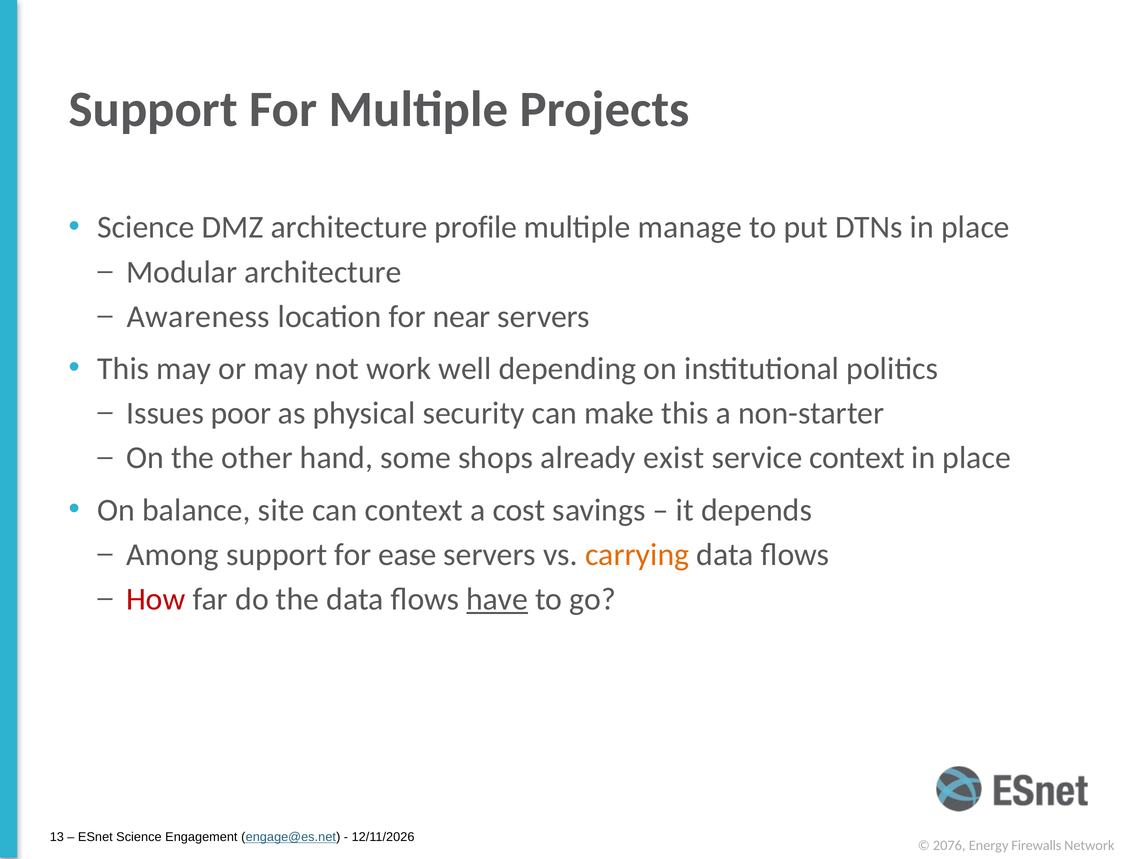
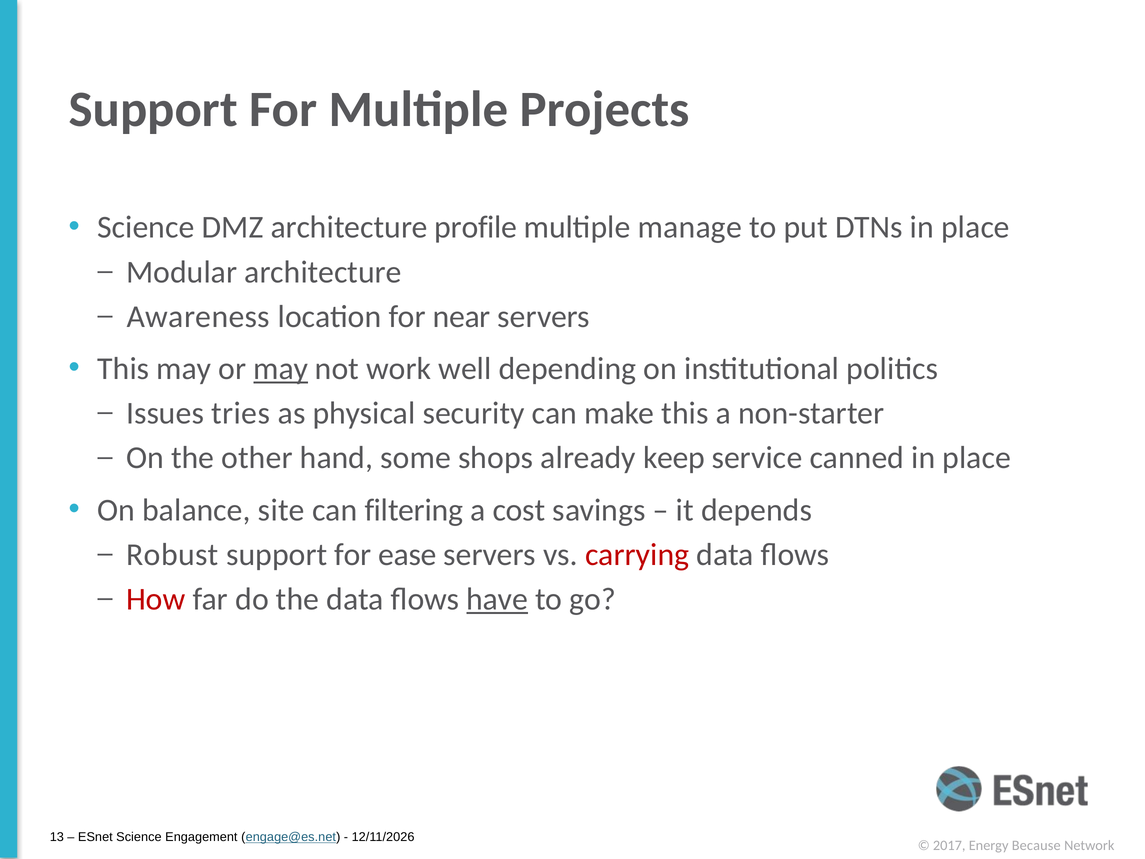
may at (281, 369) underline: none -> present
poor: poor -> tries
exist: exist -> keep
service context: context -> canned
can context: context -> filtering
Among: Among -> Robust
carrying colour: orange -> red
2076: 2076 -> 2017
Firewalls: Firewalls -> Because
